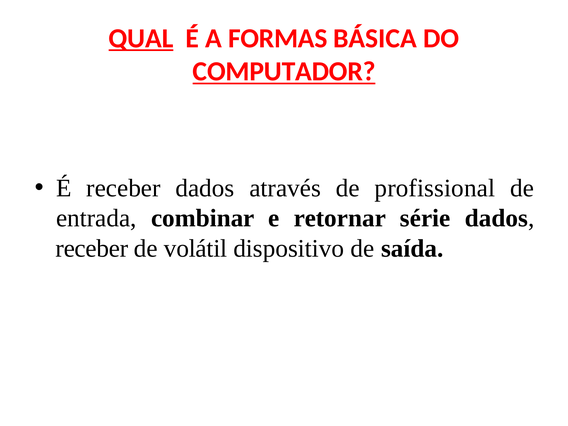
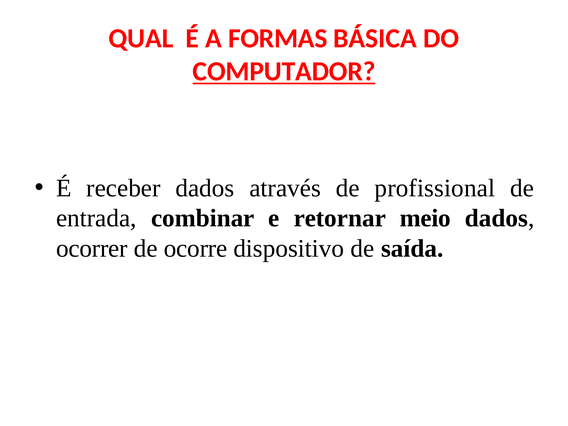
QUAL underline: present -> none
série: série -> meio
receber at (92, 249): receber -> ocorrer
volátil: volátil -> ocorre
